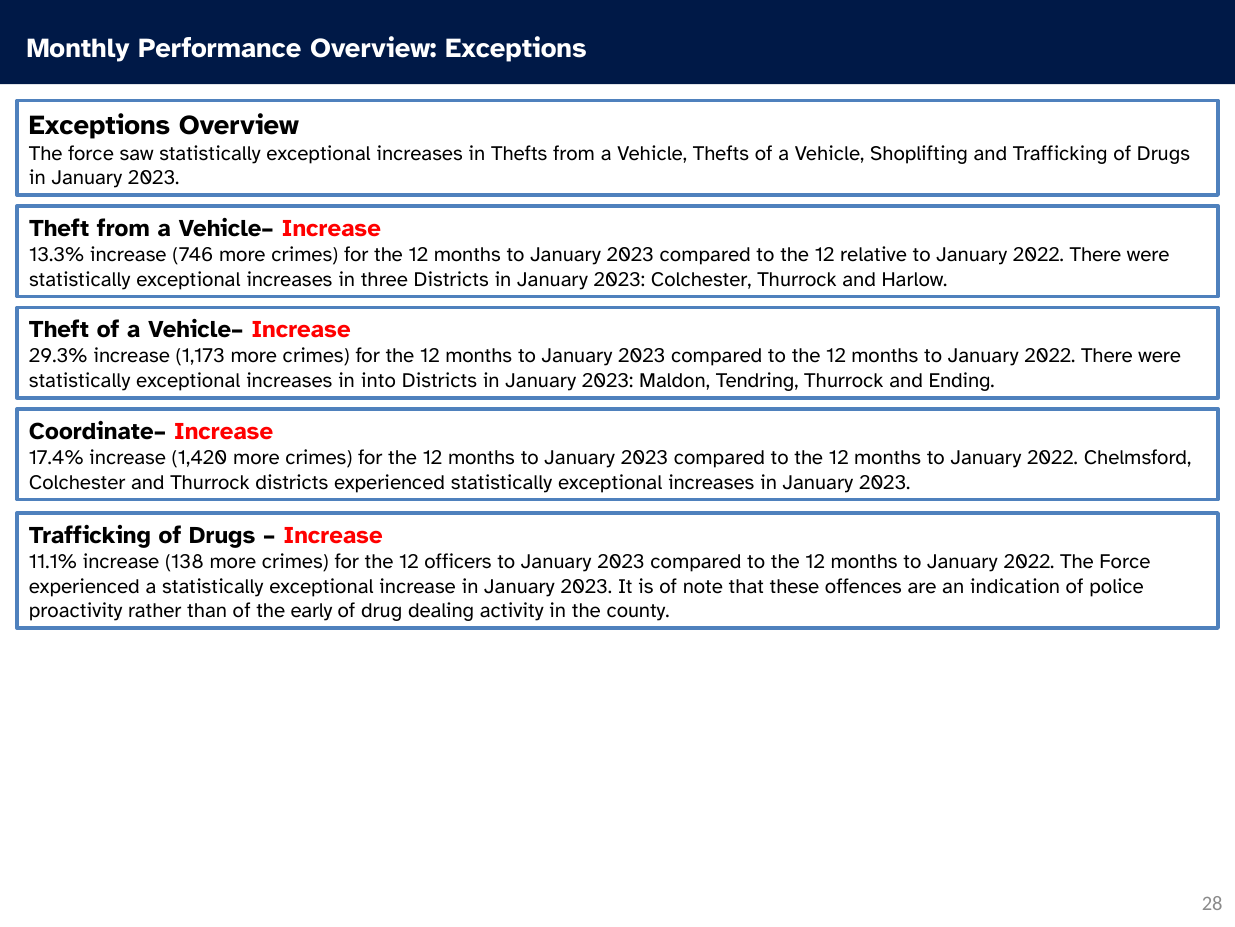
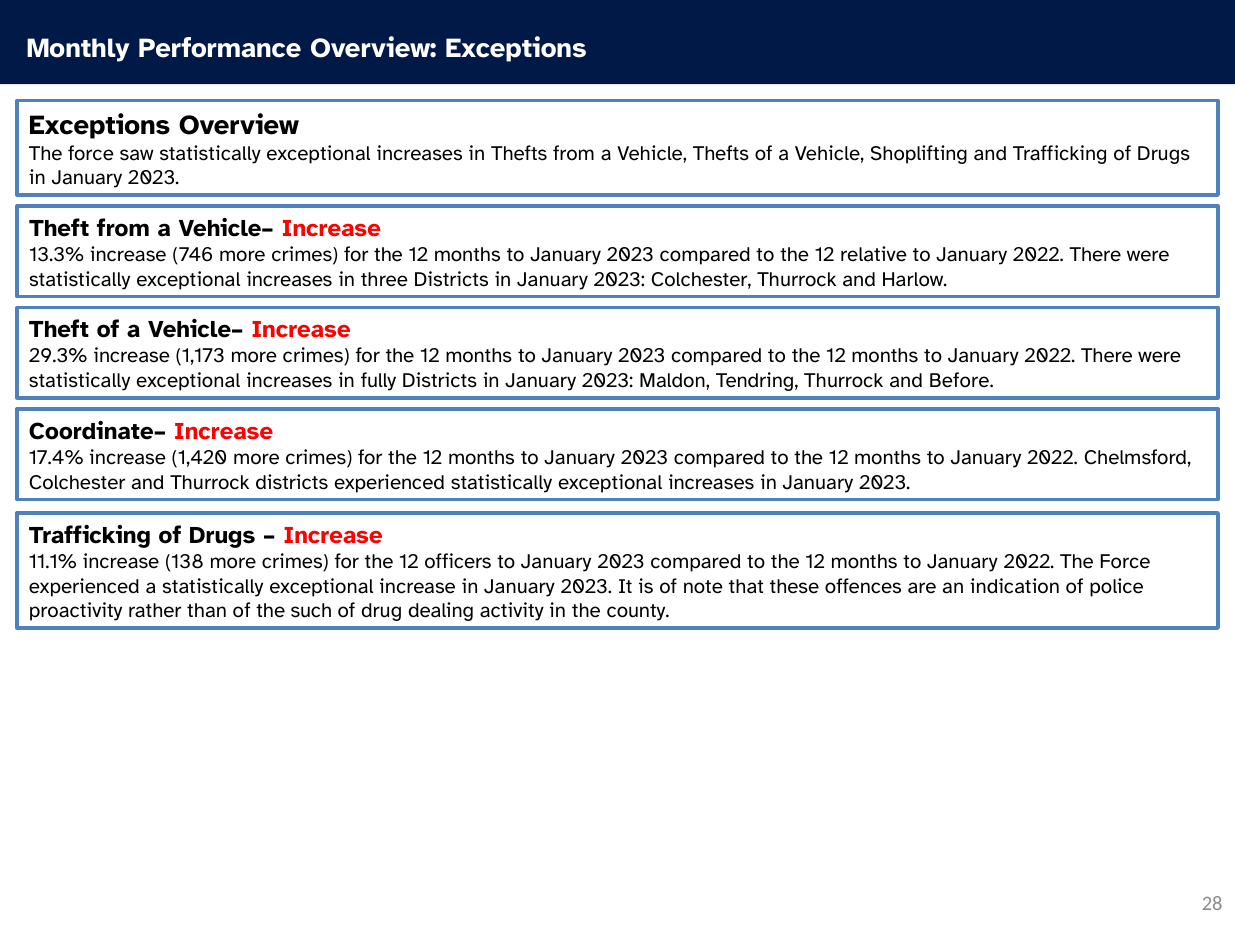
into: into -> fully
Ending: Ending -> Before
early: early -> such
